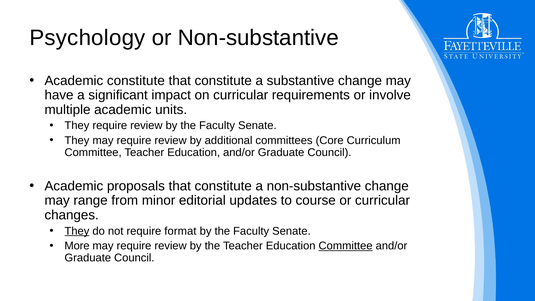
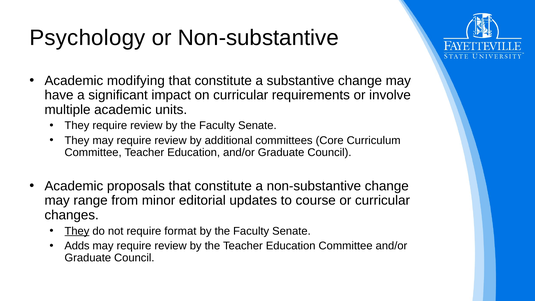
Academic constitute: constitute -> modifying
More: More -> Adds
Committee at (346, 246) underline: present -> none
